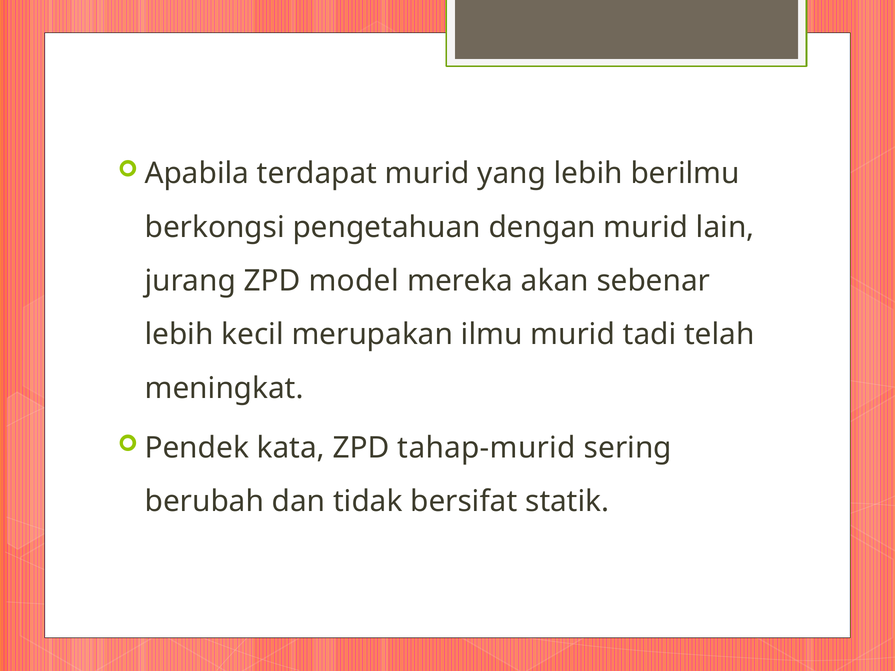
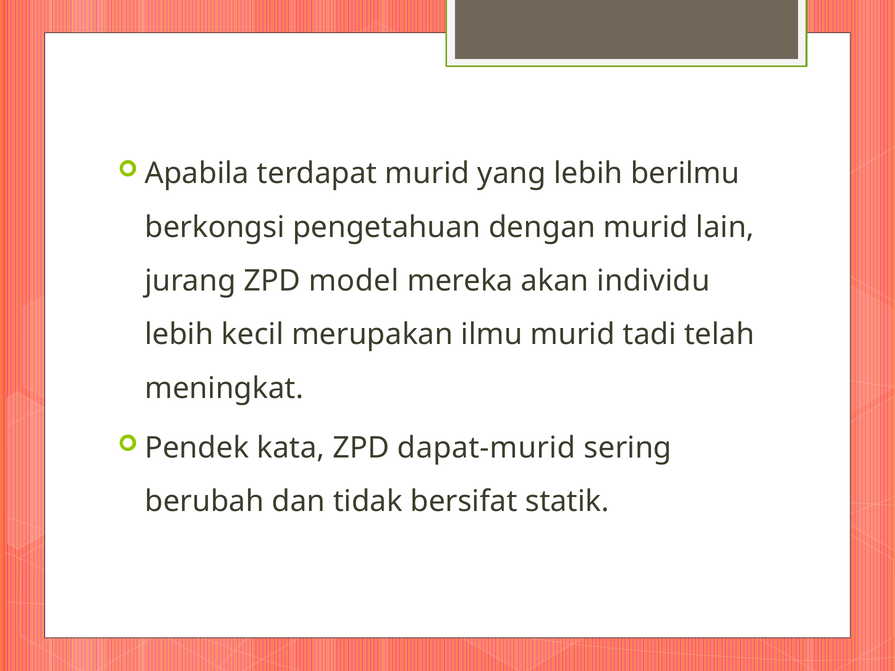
sebenar: sebenar -> individu
tahap-murid: tahap-murid -> dapat-murid
